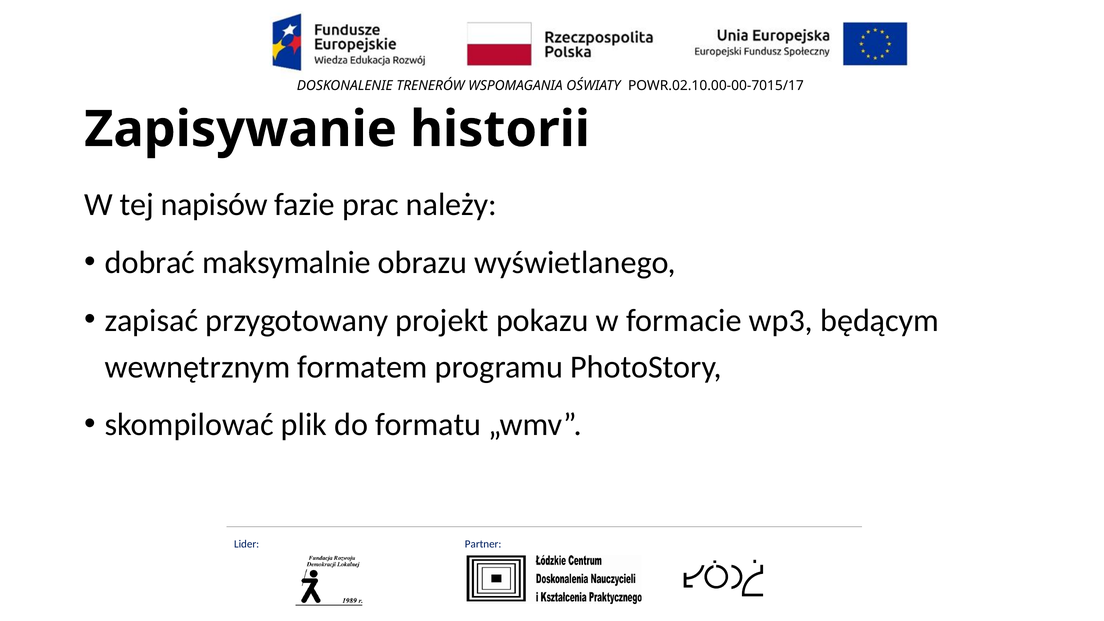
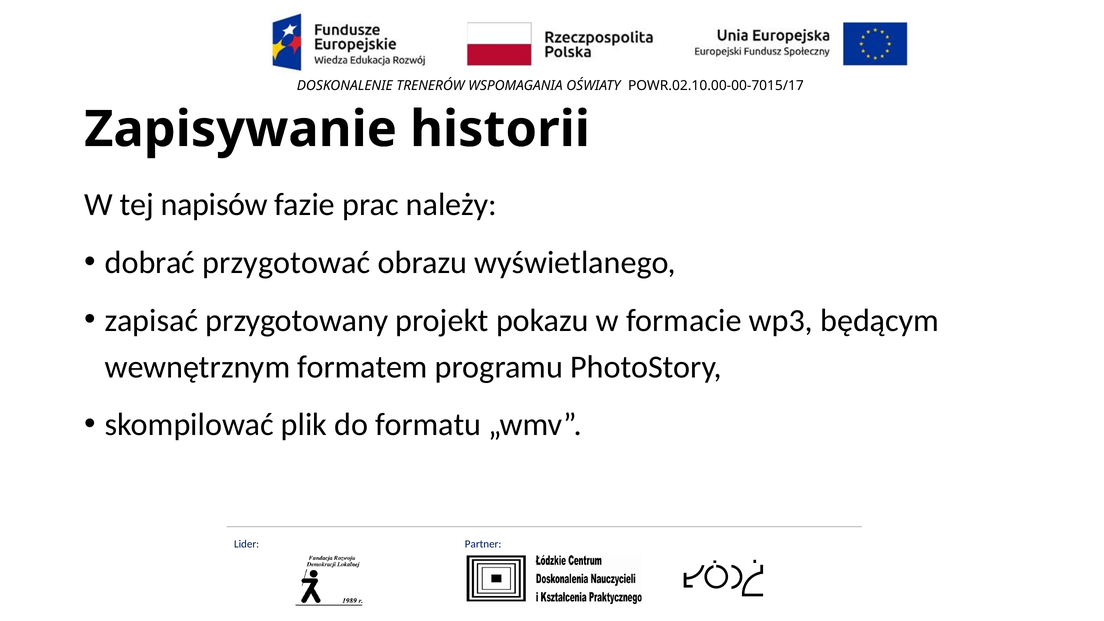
maksymalnie: maksymalnie -> przygotować
